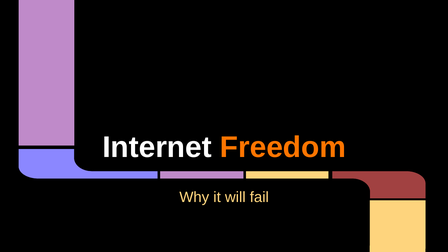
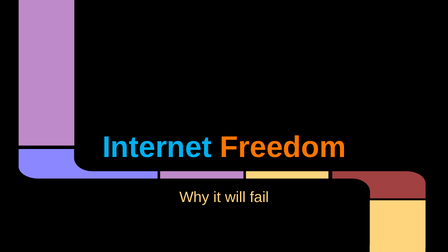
Internet colour: white -> light blue
